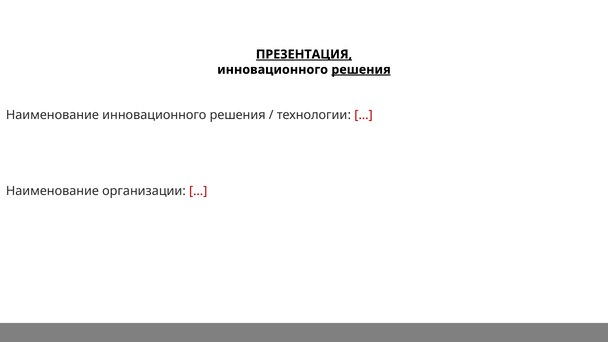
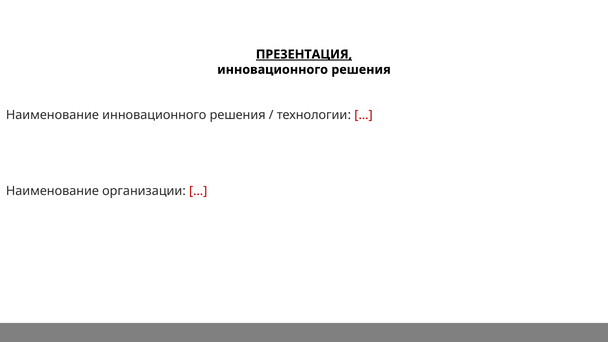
решения at (361, 70) underline: present -> none
